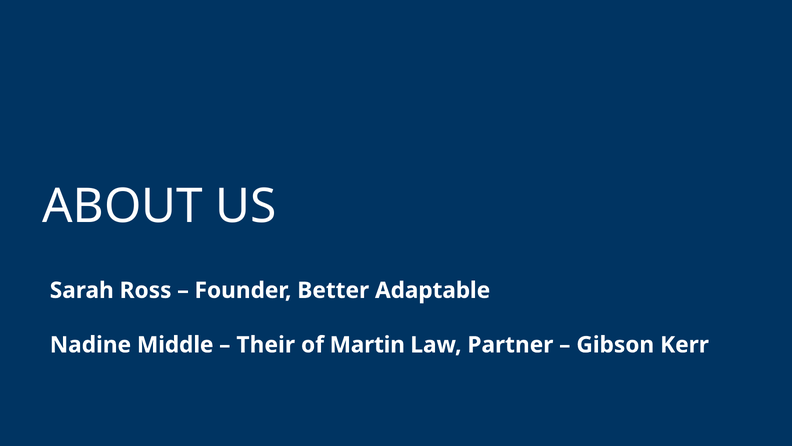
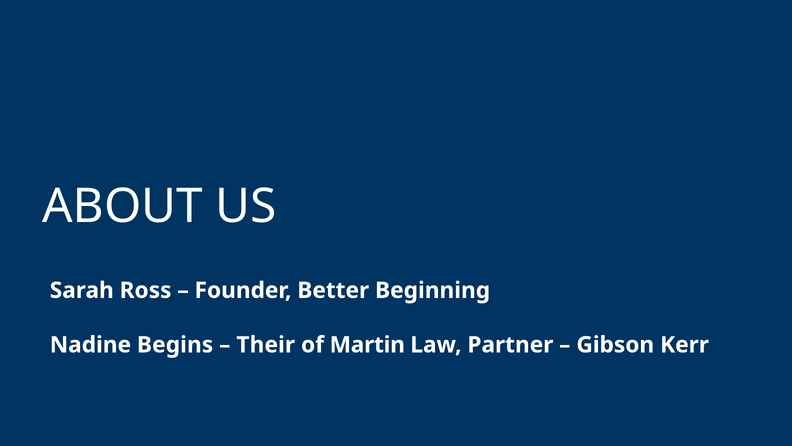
Adaptable: Adaptable -> Beginning
Middle: Middle -> Begins
